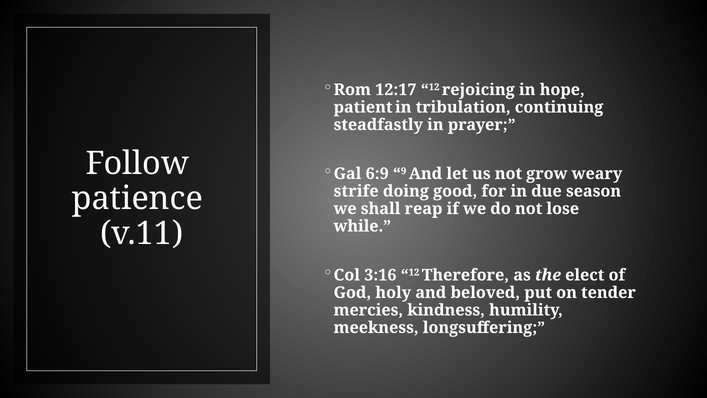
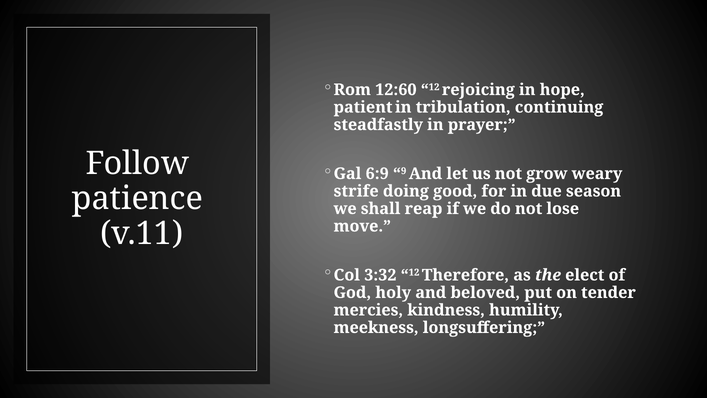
12:17: 12:17 -> 12:60
while: while -> move
3:16: 3:16 -> 3:32
